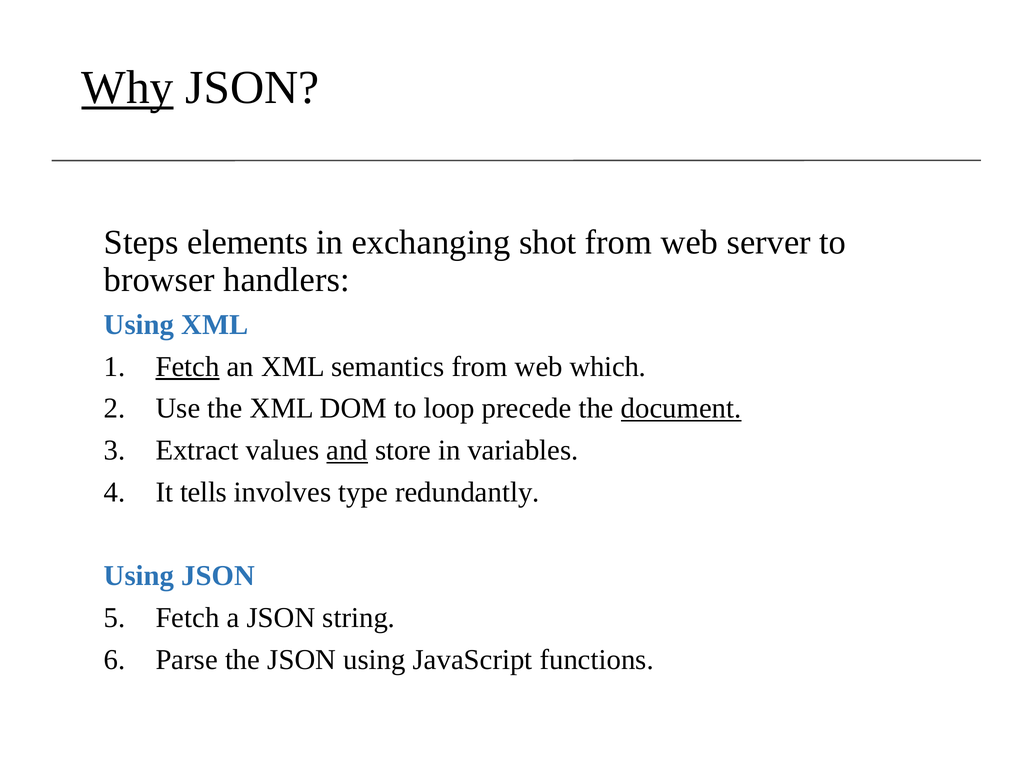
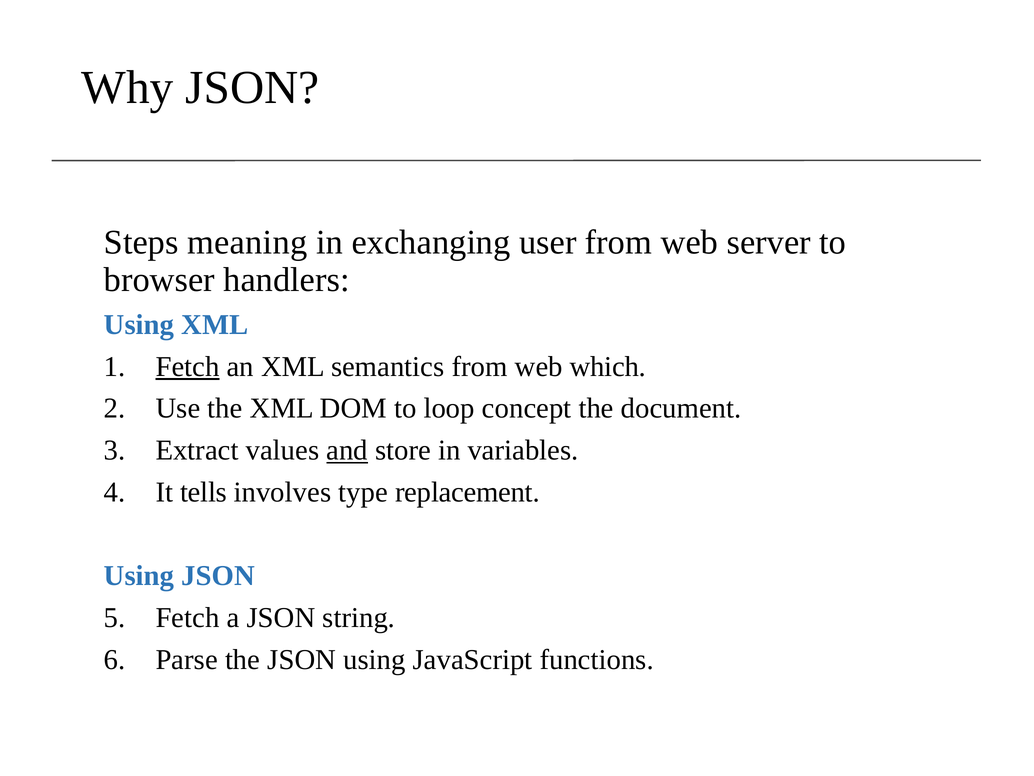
Why underline: present -> none
elements: elements -> meaning
shot: shot -> user
precede: precede -> concept
document underline: present -> none
redundantly: redundantly -> replacement
